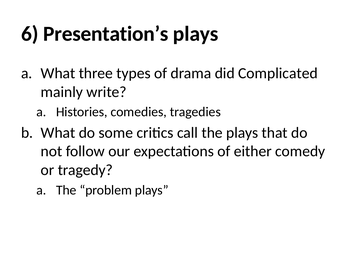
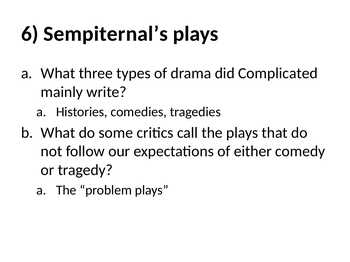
Presentation’s: Presentation’s -> Sempiternal’s
